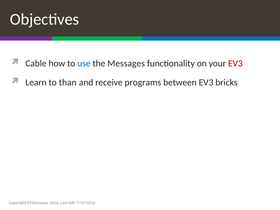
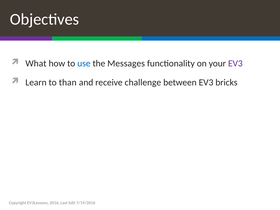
Cable: Cable -> What
EV3 at (235, 63) colour: red -> purple
programs: programs -> challenge
